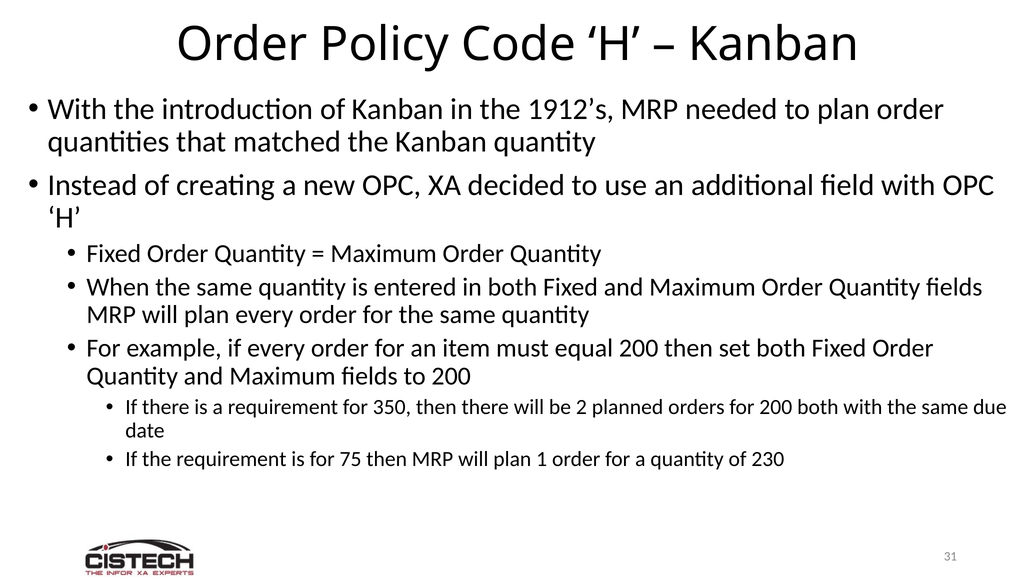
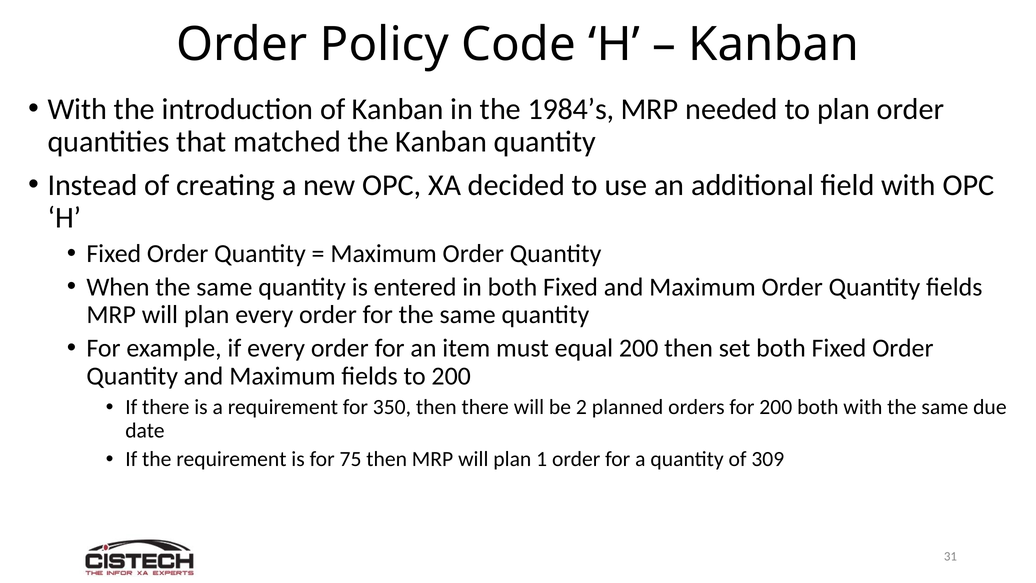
1912’s: 1912’s -> 1984’s
230: 230 -> 309
